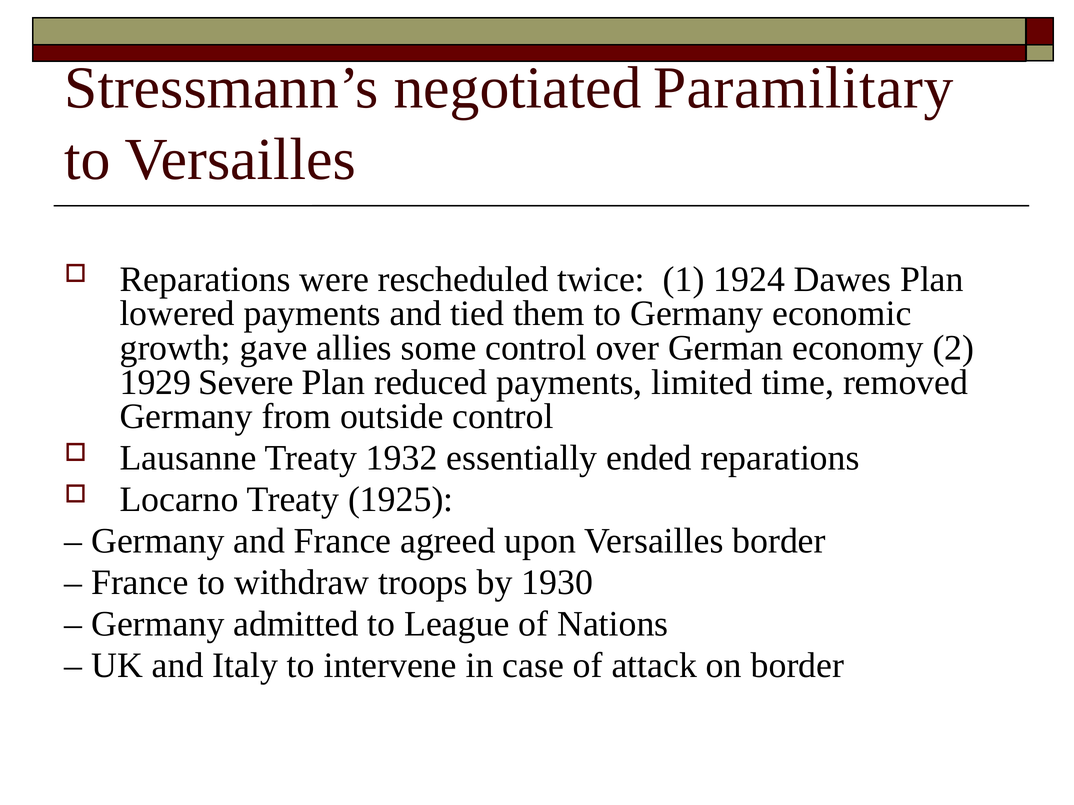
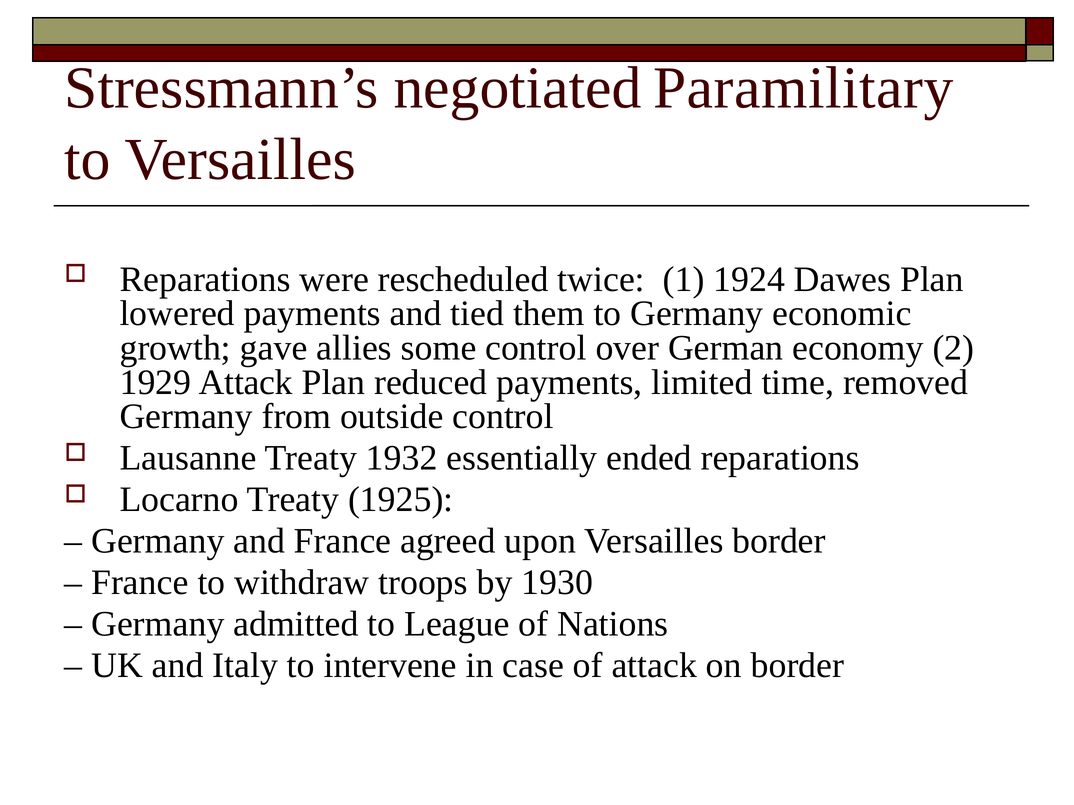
1929 Severe: Severe -> Attack
